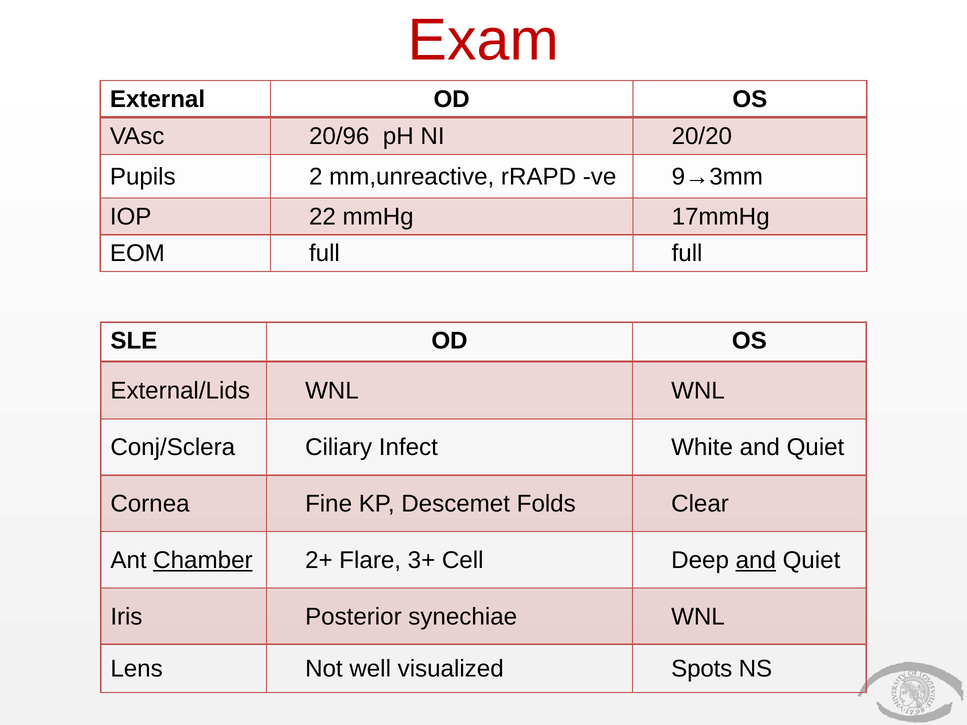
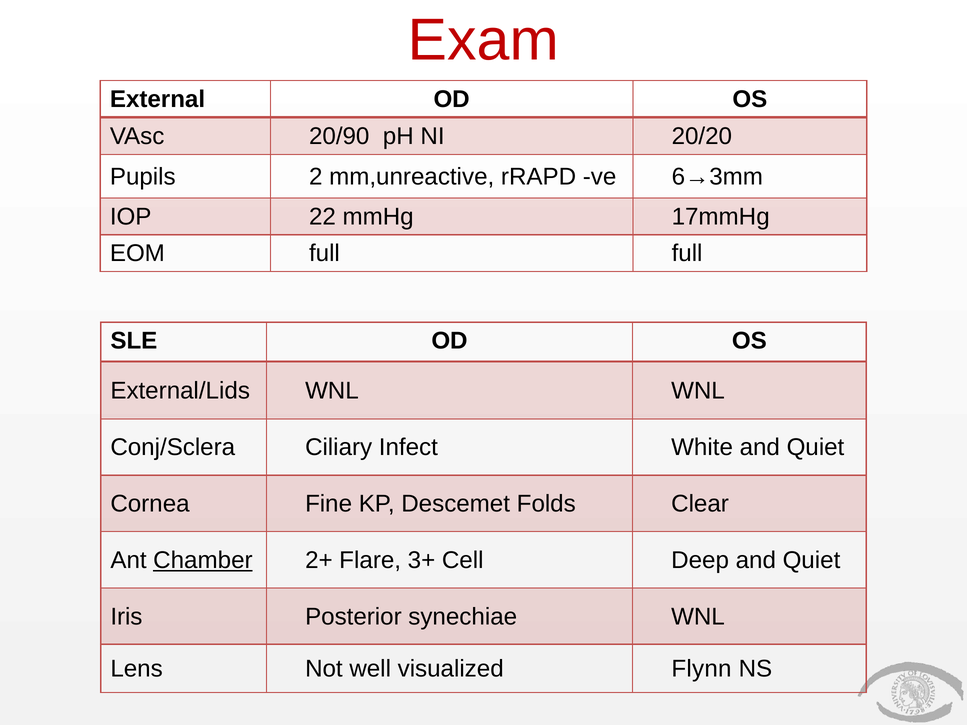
20/96: 20/96 -> 20/90
9→3mm: 9→3mm -> 6→3mm
and at (756, 560) underline: present -> none
Spots: Spots -> Flynn
